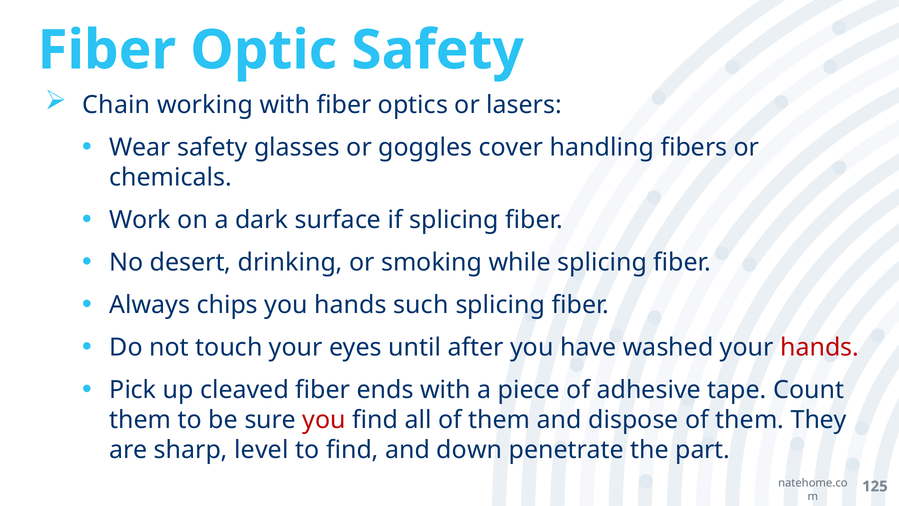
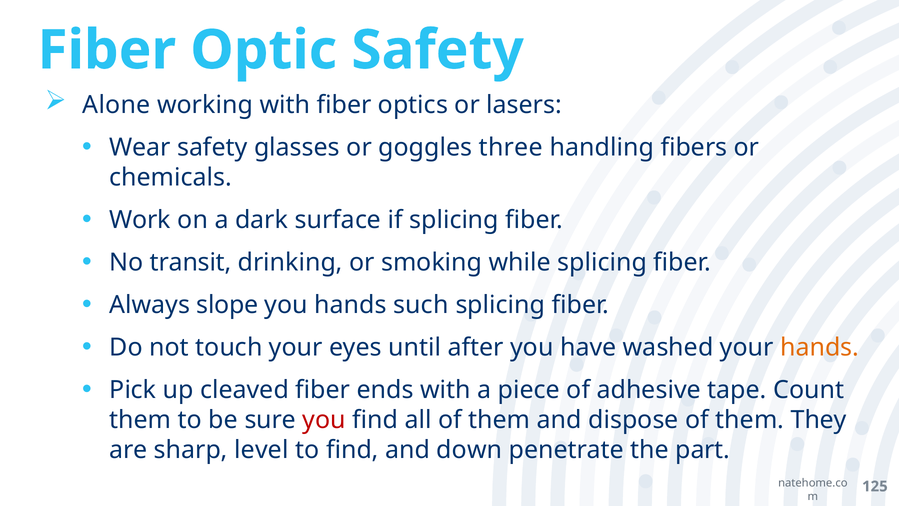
Chain: Chain -> Alone
cover: cover -> three
desert: desert -> transit
chips: chips -> slope
hands at (820, 347) colour: red -> orange
